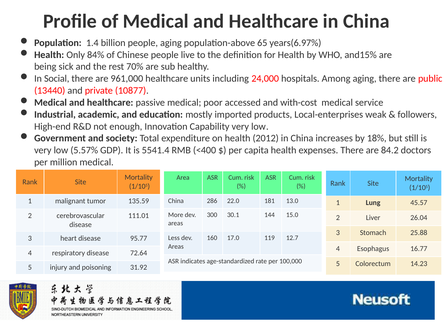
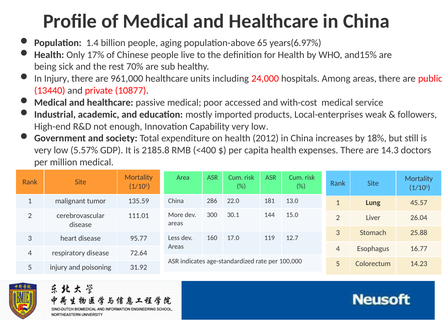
84%: 84% -> 17%
In Social: Social -> Injury
Among aging: aging -> areas
5541.4: 5541.4 -> 2185.8
84.2: 84.2 -> 14.3
